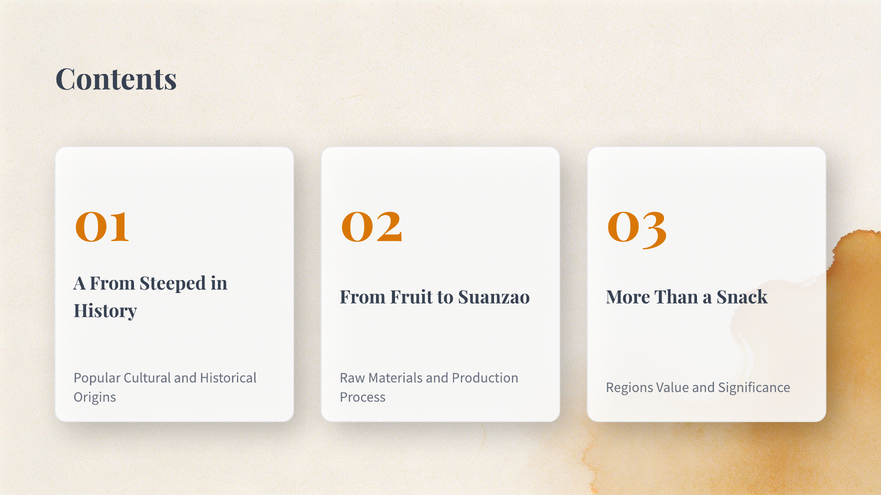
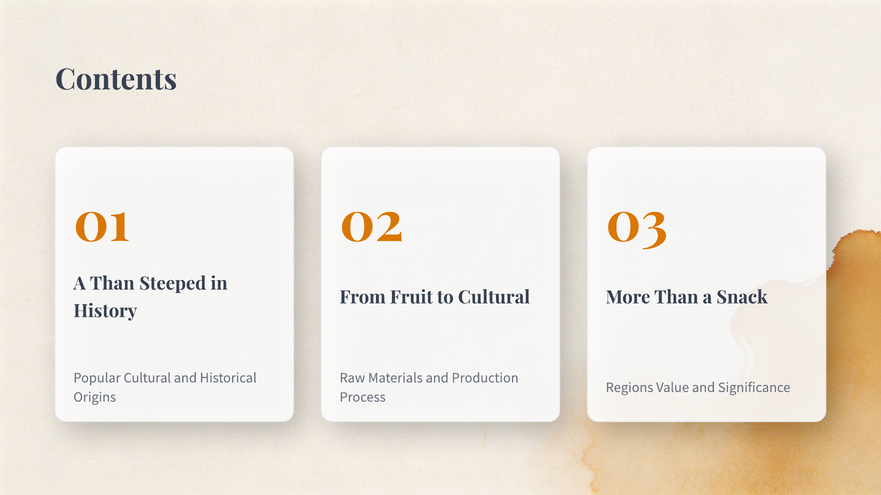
A From: From -> Than
to Suanzao: Suanzao -> Cultural
